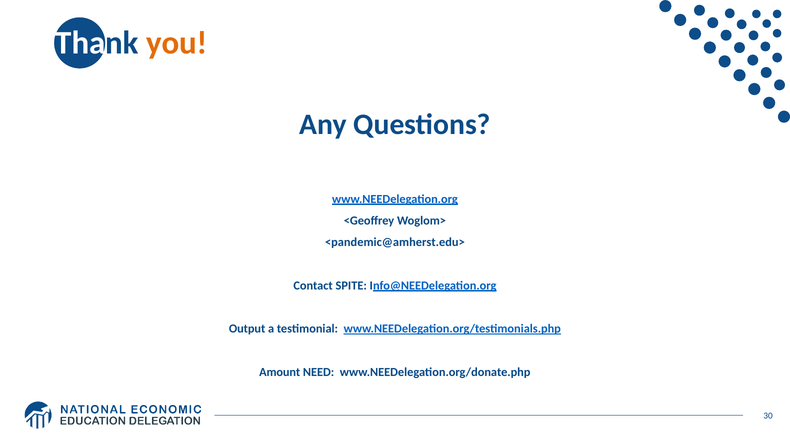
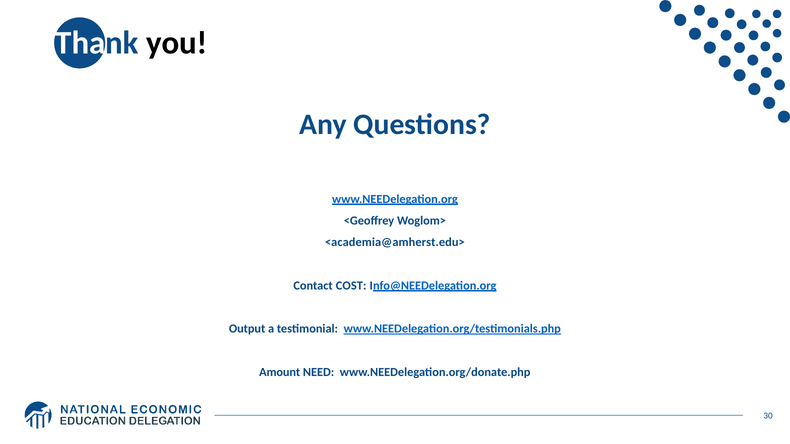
you colour: orange -> black
<pandemic@amherst.edu>: <pandemic@amherst.edu> -> <academia@amherst.edu>
SPITE: SPITE -> COST
